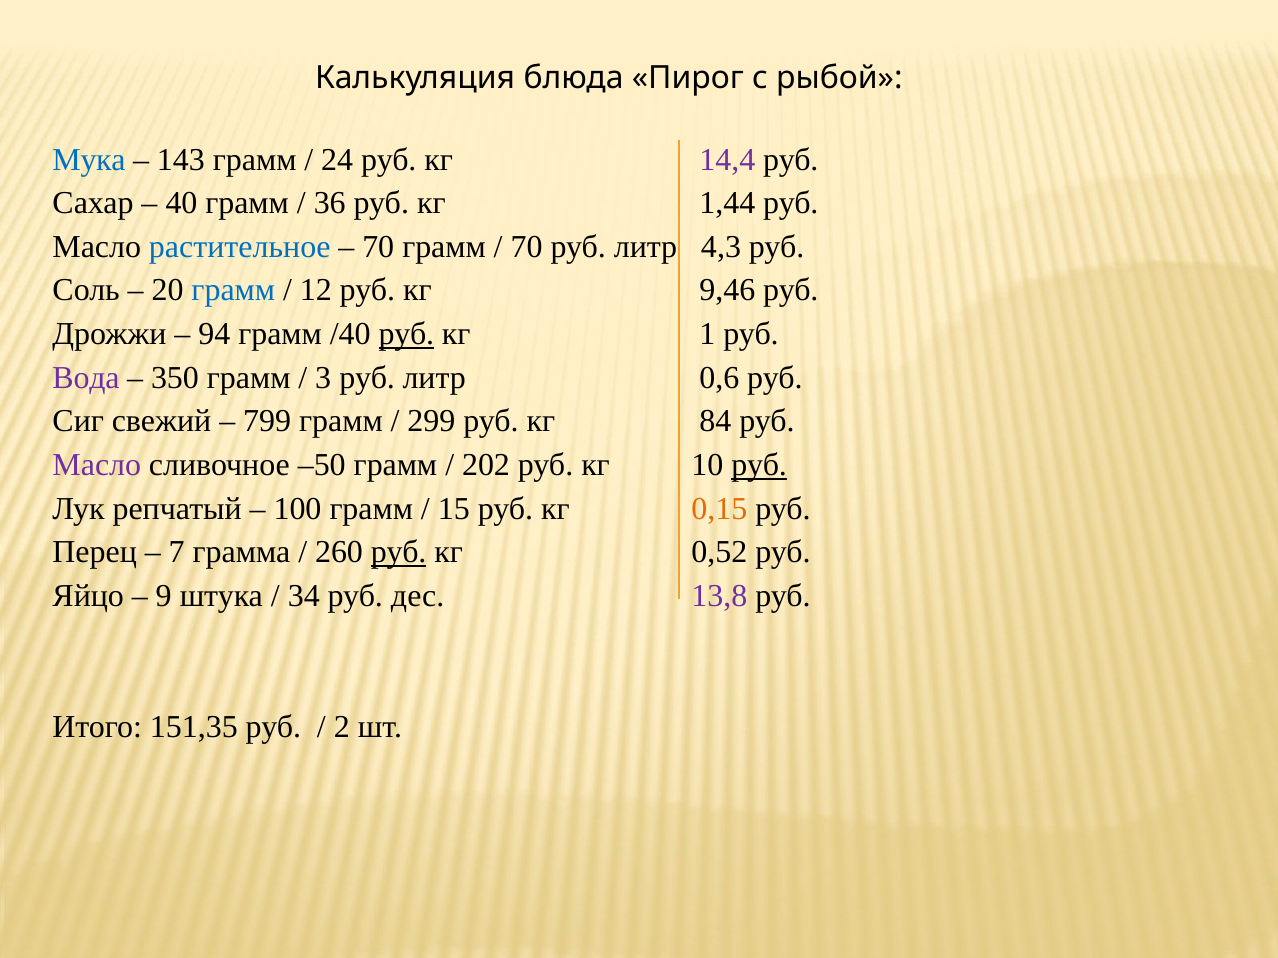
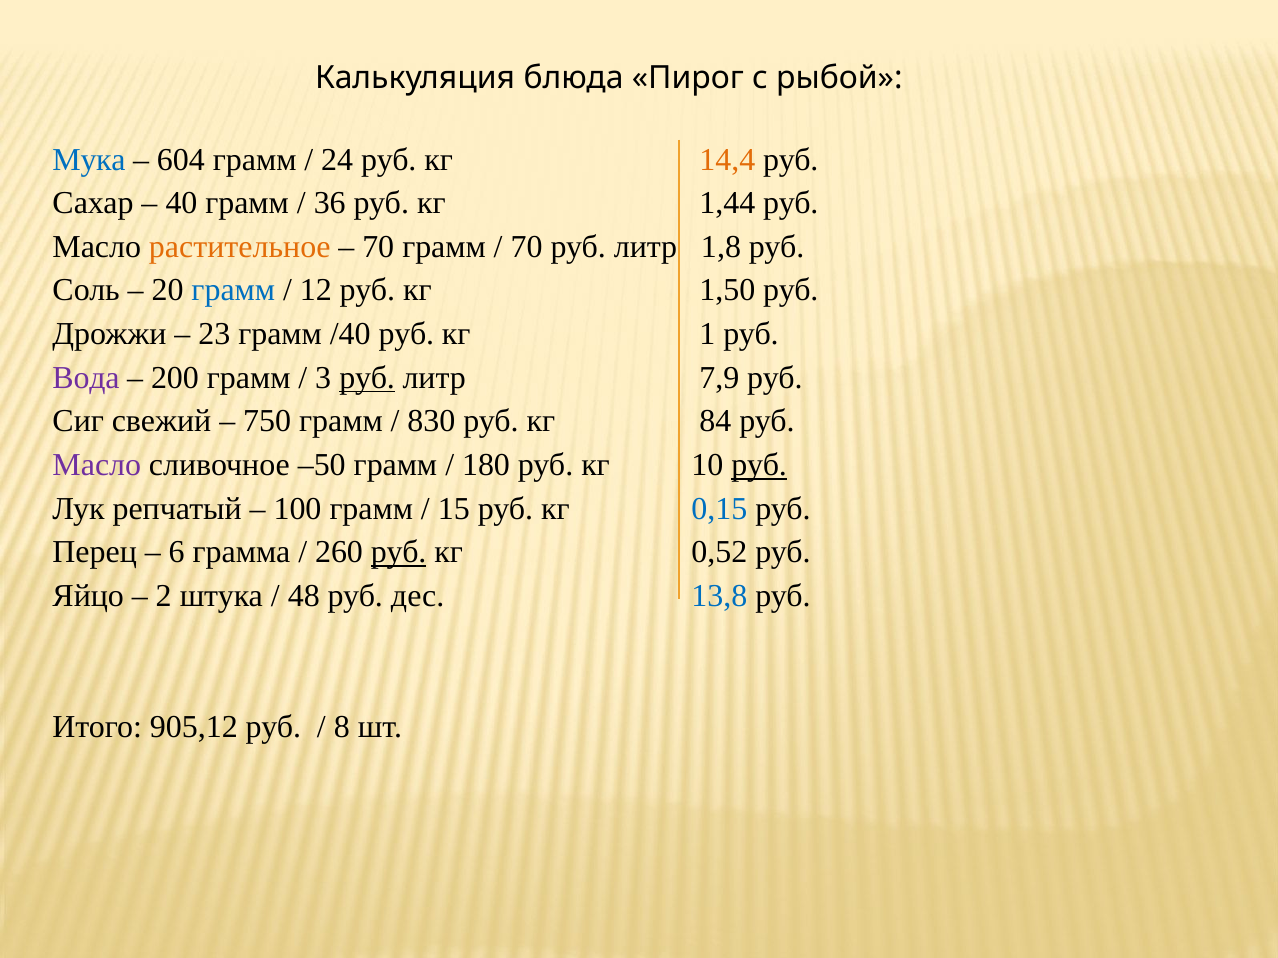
143: 143 -> 604
14,4 colour: purple -> orange
растительное colour: blue -> orange
4,3: 4,3 -> 1,8
9,46: 9,46 -> 1,50
94: 94 -> 23
руб at (406, 334) underline: present -> none
350: 350 -> 200
руб at (367, 378) underline: none -> present
0,6: 0,6 -> 7,9
799: 799 -> 750
299: 299 -> 830
202: 202 -> 180
0,15 colour: orange -> blue
7: 7 -> 6
9: 9 -> 2
34: 34 -> 48
13,8 colour: purple -> blue
151,35: 151,35 -> 905,12
2: 2 -> 8
